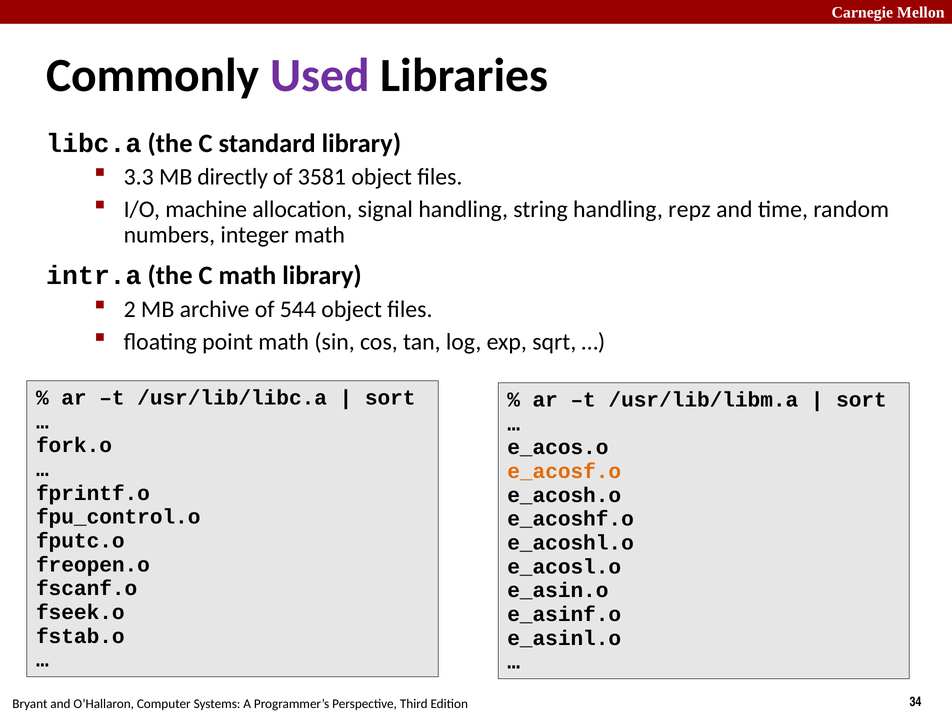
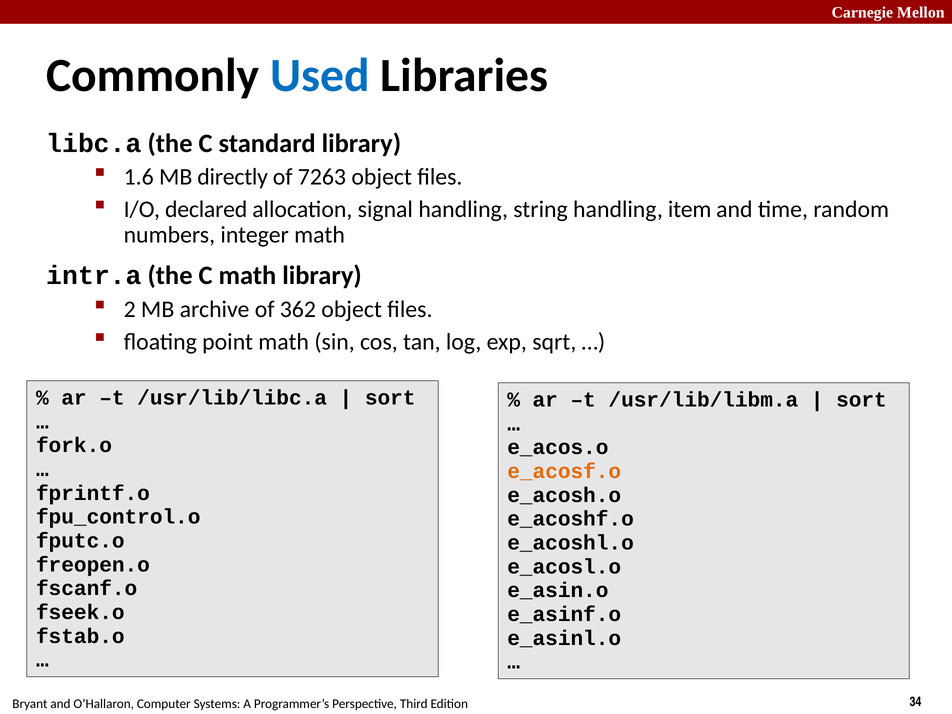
Used colour: purple -> blue
3.3: 3.3 -> 1.6
3581: 3581 -> 7263
machine: machine -> declared
repz: repz -> item
544: 544 -> 362
